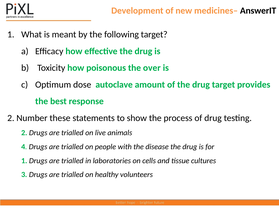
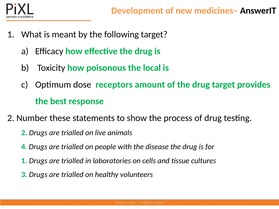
over: over -> local
autoclave: autoclave -> receptors
